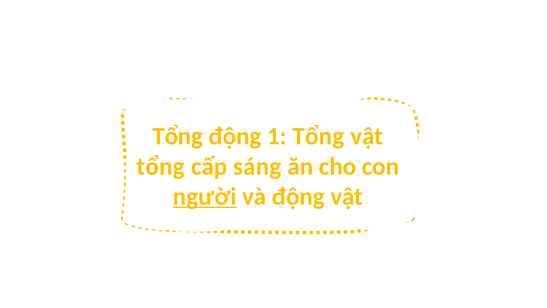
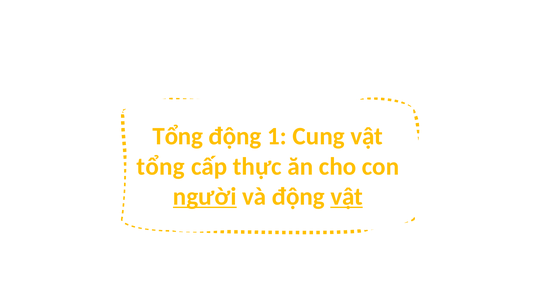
1 Tổng: Tổng -> Cung
sáng: sáng -> thực
vật at (347, 196) underline: none -> present
